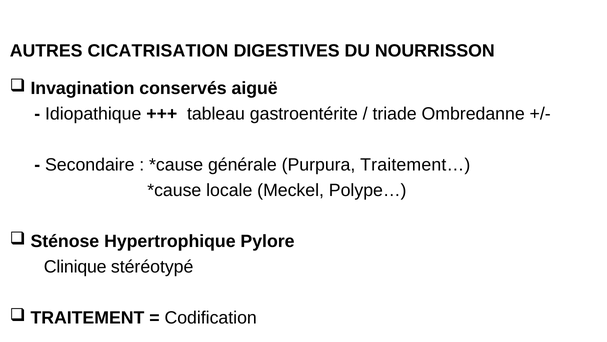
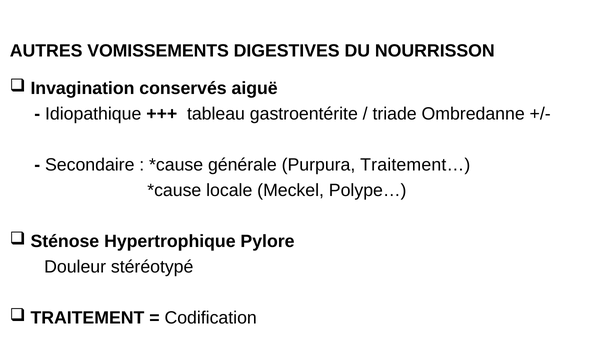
CICATRISATION: CICATRISATION -> VOMISSEMENTS
Clinique: Clinique -> Douleur
